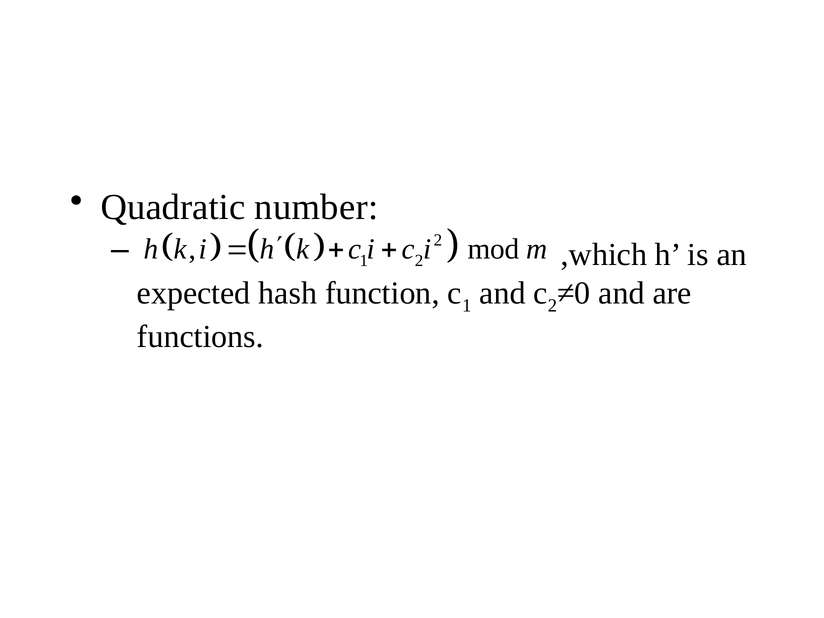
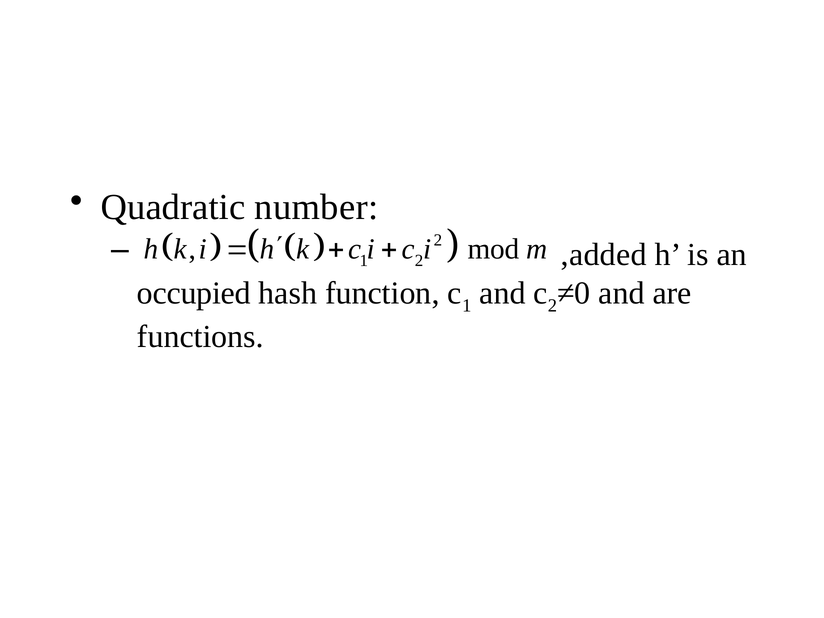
,which: ,which -> ,added
expected: expected -> occupied
